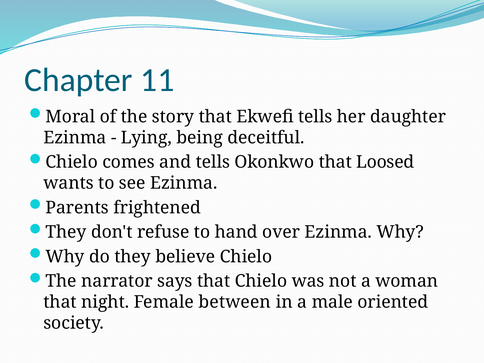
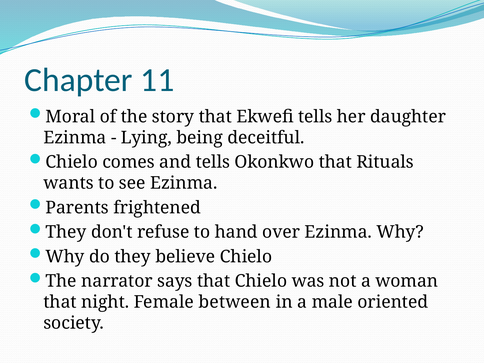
Loosed: Loosed -> Rituals
